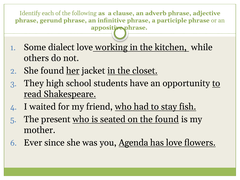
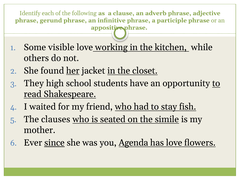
dialect: dialect -> visible
present: present -> clauses
the found: found -> simile
since underline: none -> present
